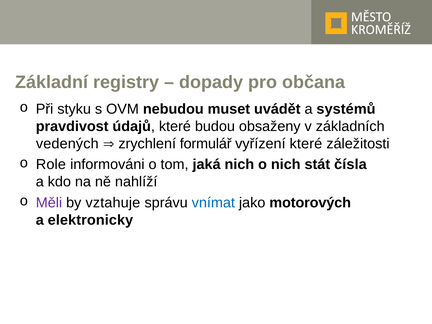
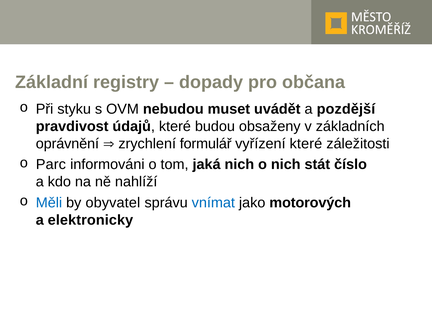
systémů: systémů -> pozdější
vedených: vedených -> oprávnění
Role: Role -> Parc
čísla: čísla -> číslo
Měli colour: purple -> blue
vztahuje: vztahuje -> obyvatel
